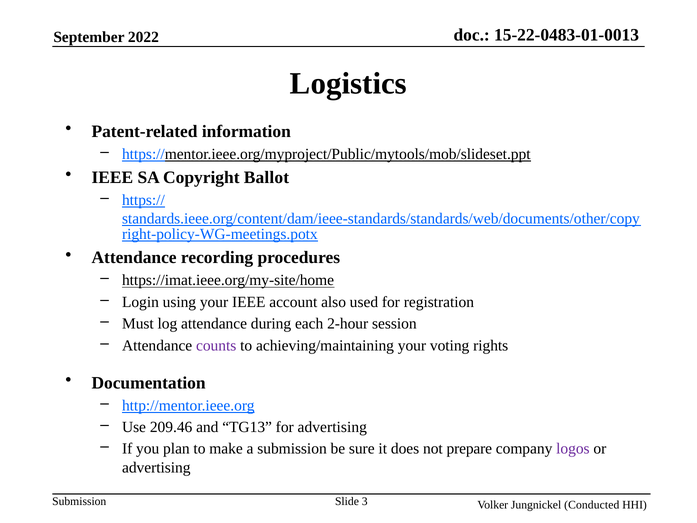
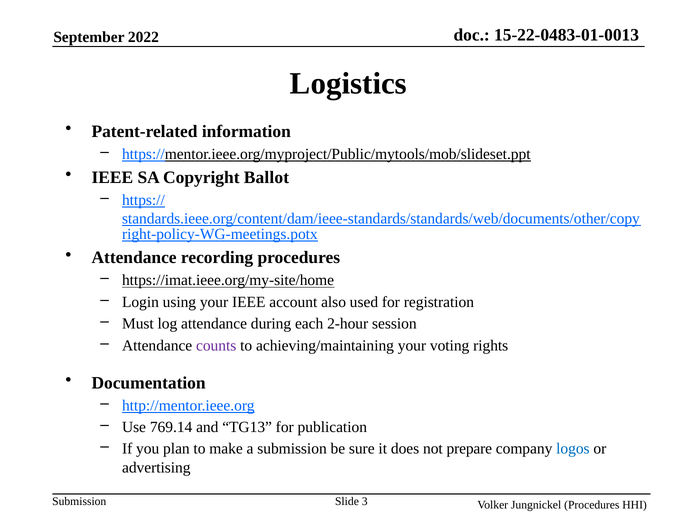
209.46: 209.46 -> 769.14
for advertising: advertising -> publication
logos colour: purple -> blue
Jungnickel Conducted: Conducted -> Procedures
